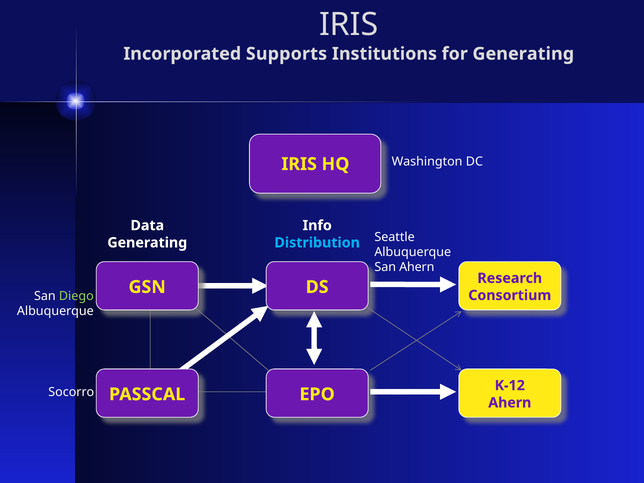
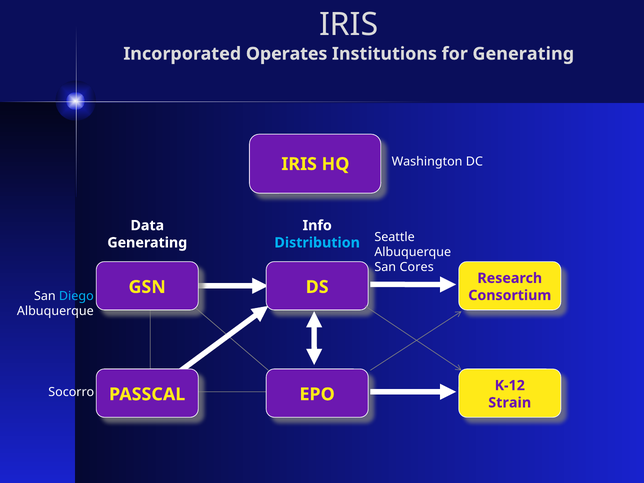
Supports: Supports -> Operates
San Ahern: Ahern -> Cores
Diego colour: light green -> light blue
Ahern at (510, 403): Ahern -> Strain
